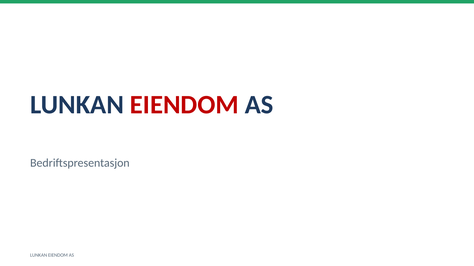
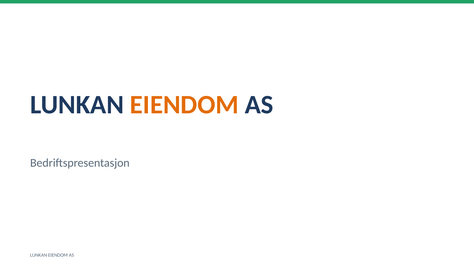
EIENDOM at (184, 105) colour: red -> orange
